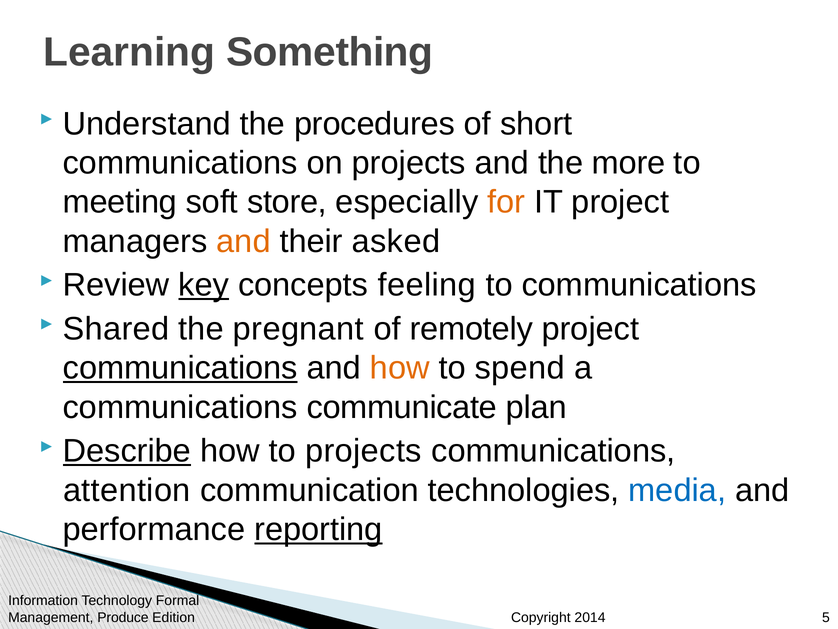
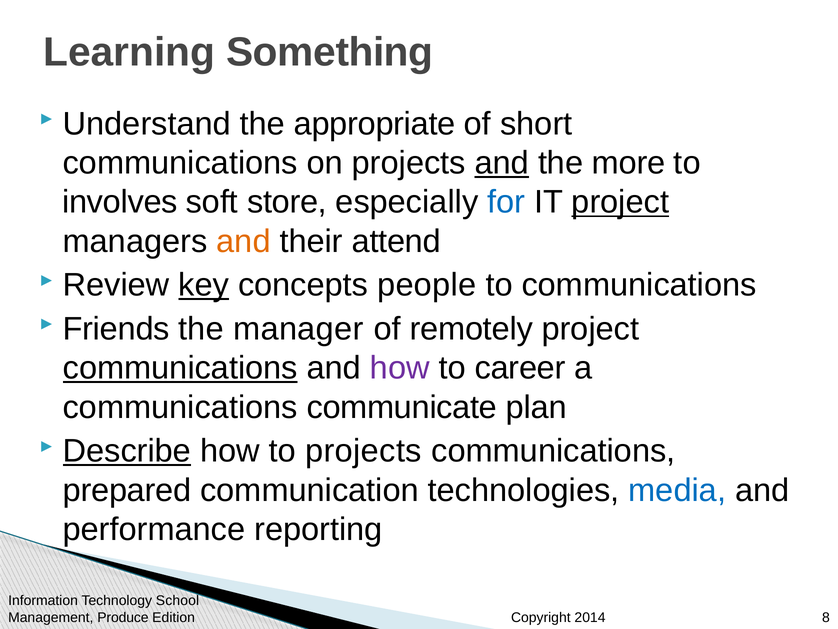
procedures: procedures -> appropriate
and at (502, 163) underline: none -> present
meeting: meeting -> involves
for colour: orange -> blue
project at (620, 202) underline: none -> present
asked: asked -> attend
feeling: feeling -> people
Shared: Shared -> Friends
pregnant: pregnant -> manager
how at (400, 368) colour: orange -> purple
spend: spend -> career
attention: attention -> prepared
reporting underline: present -> none
Formal: Formal -> School
5: 5 -> 8
